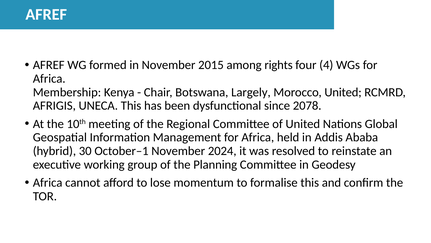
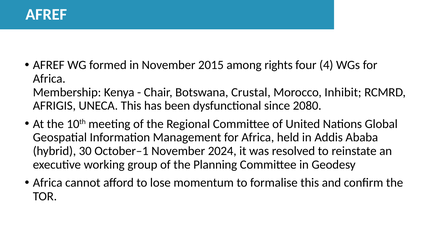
Largely: Largely -> Crustal
Morocco United: United -> Inhibit
2078: 2078 -> 2080
